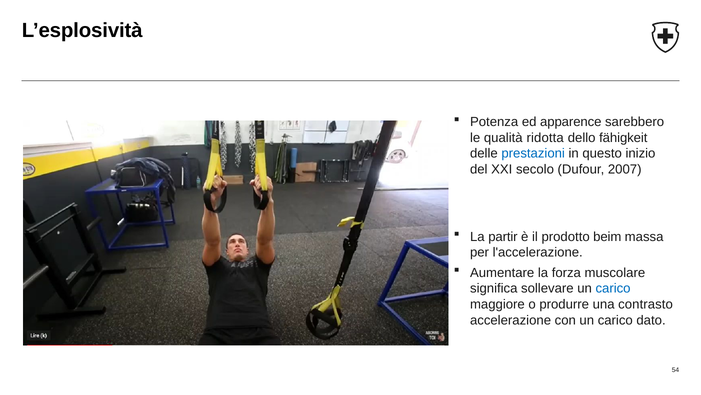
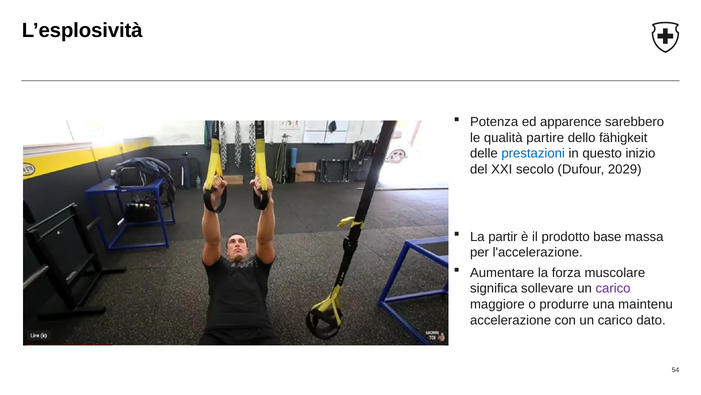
ridotta: ridotta -> partire
2007: 2007 -> 2029
beim: beim -> base
carico at (613, 288) colour: blue -> purple
contrasto: contrasto -> maintenu
